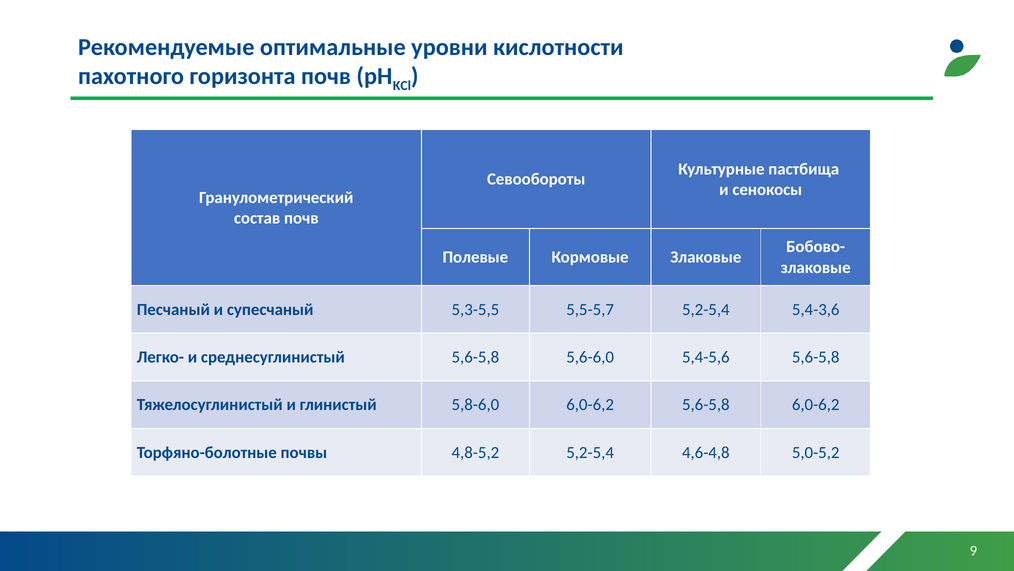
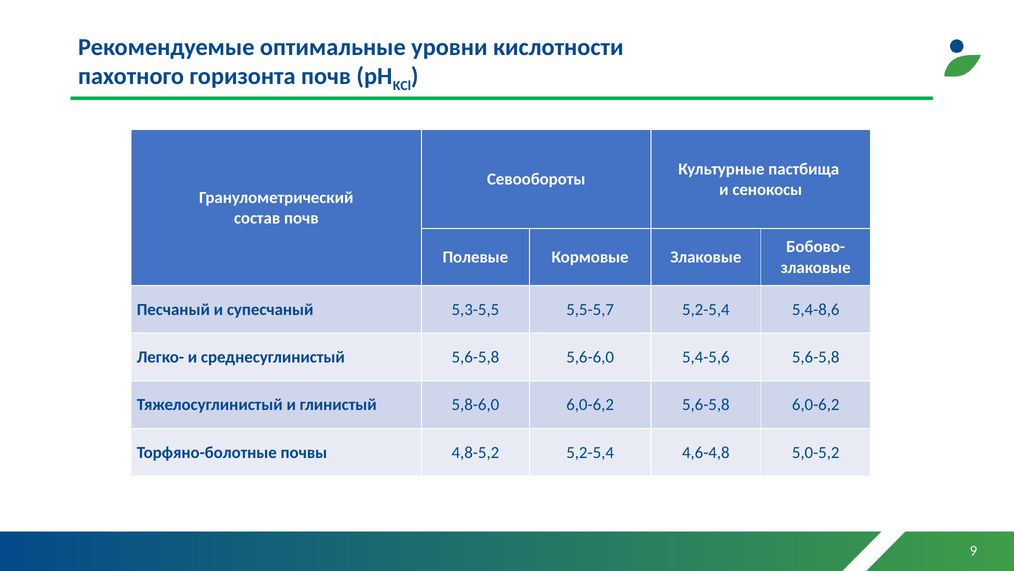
5,4-3,6: 5,4-3,6 -> 5,4-8,6
